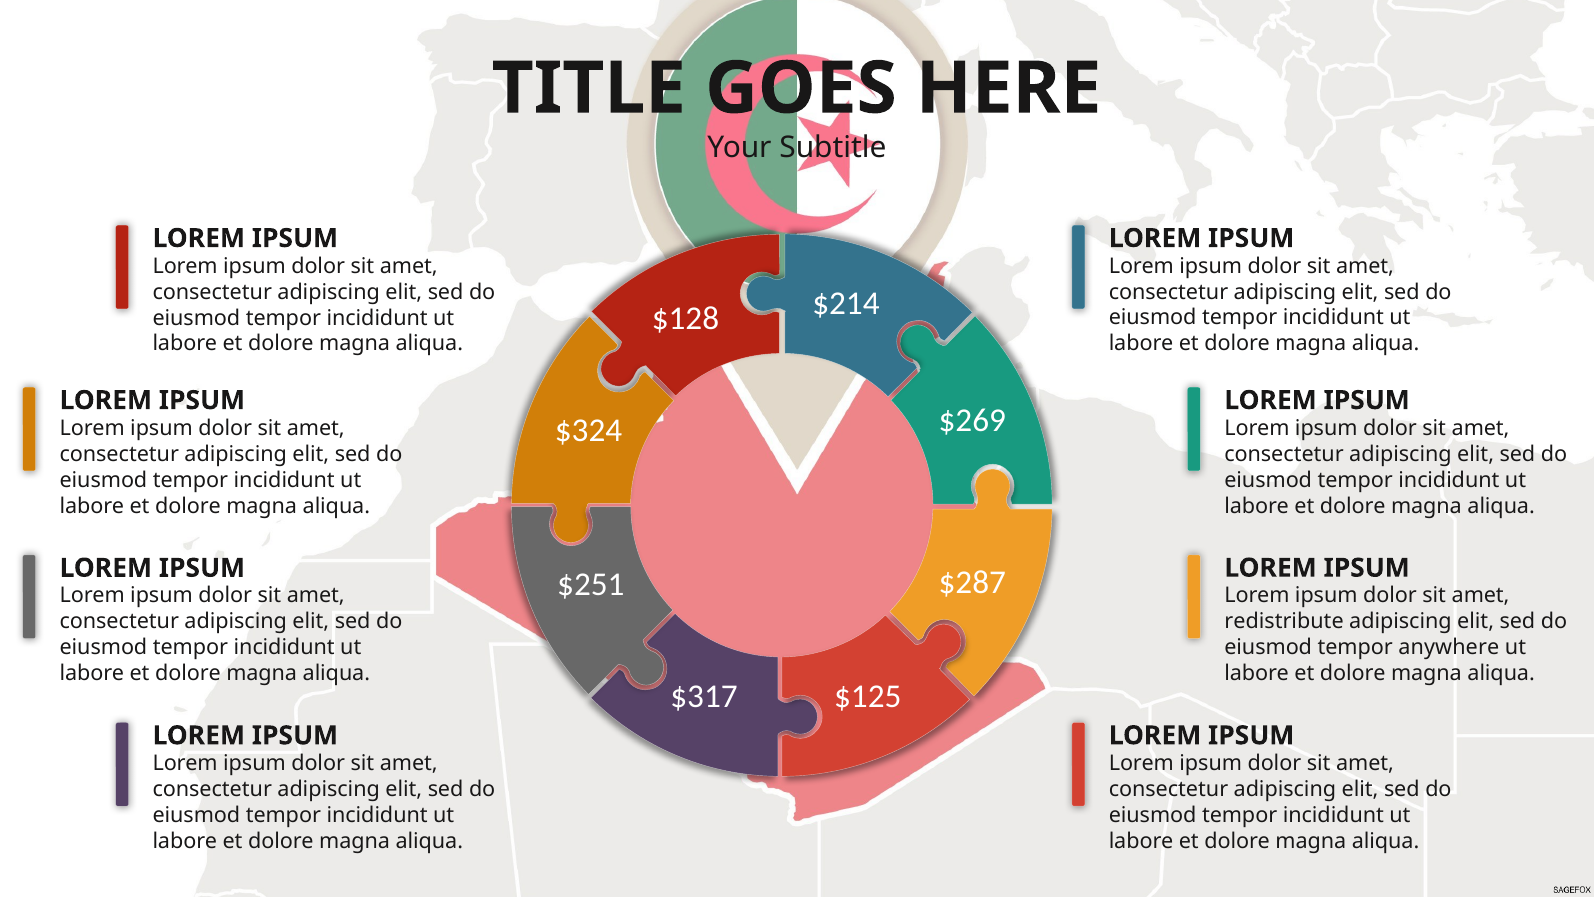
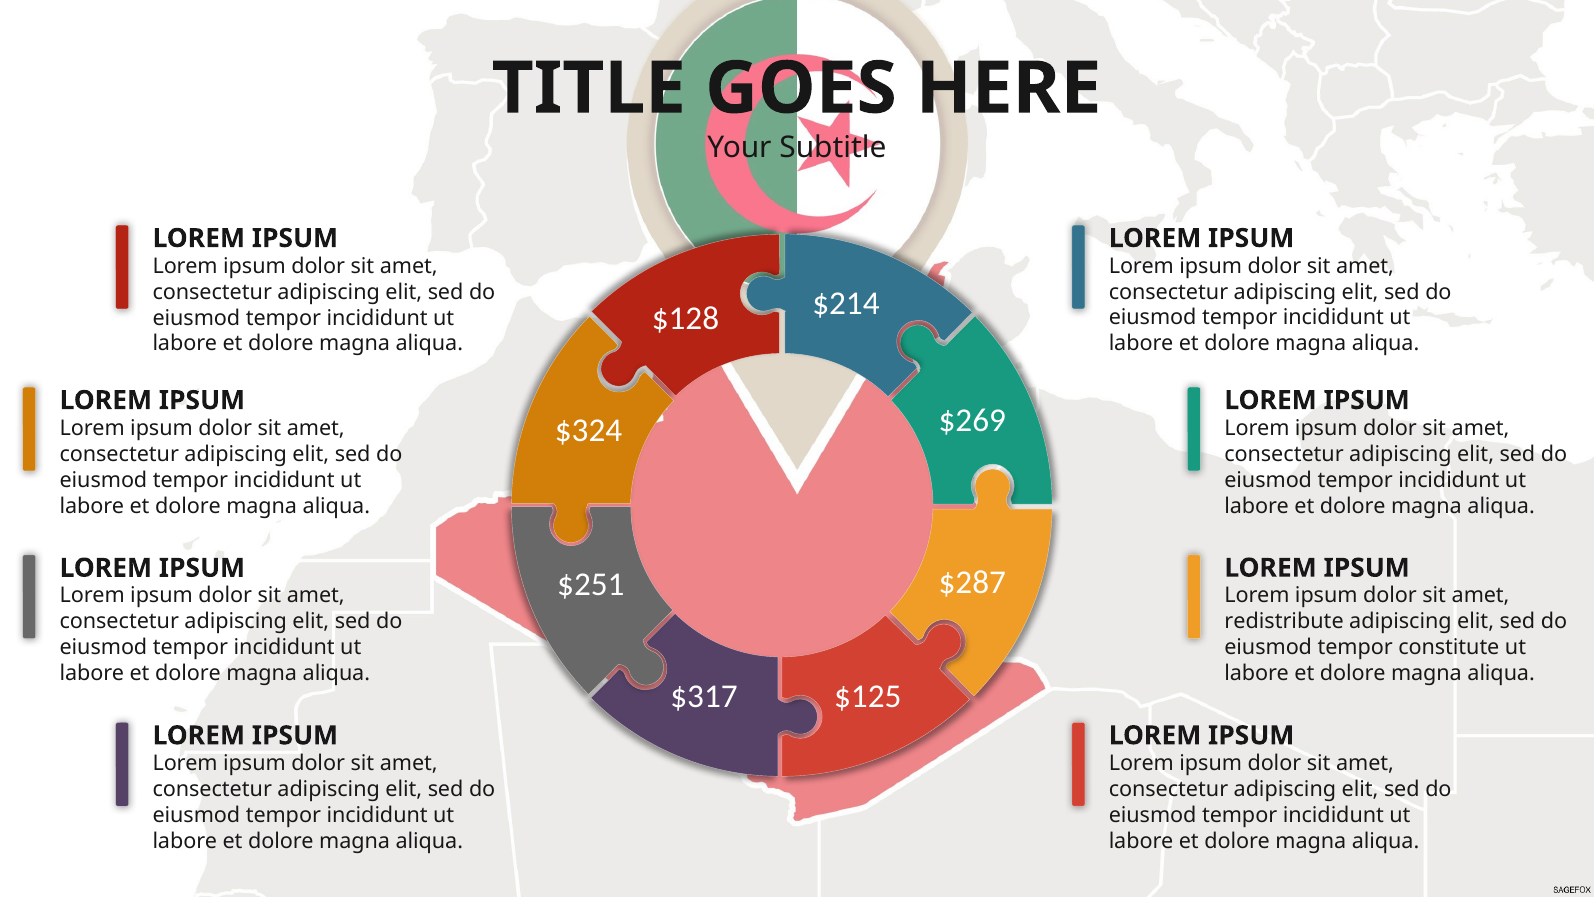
anywhere: anywhere -> constitute
